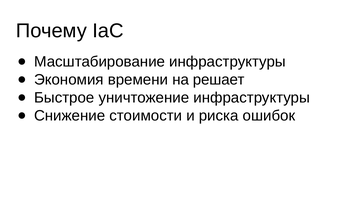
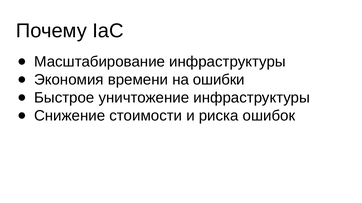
решает: решает -> ошибки
